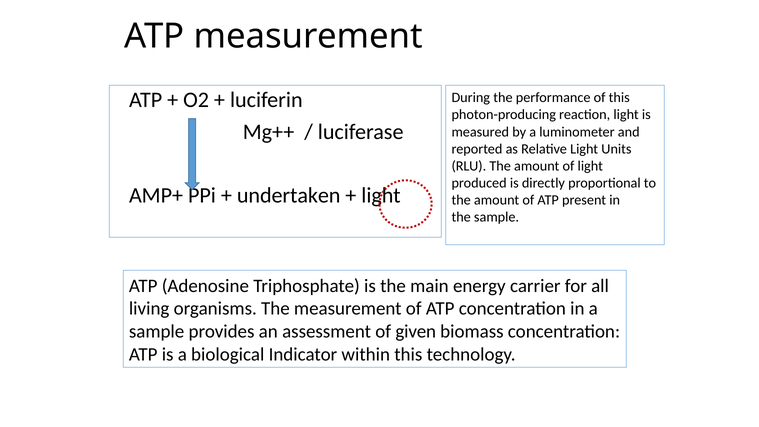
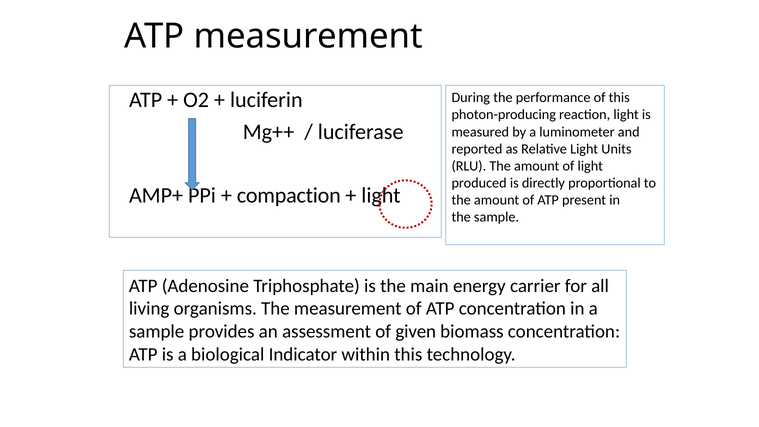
undertaken: undertaken -> compaction
